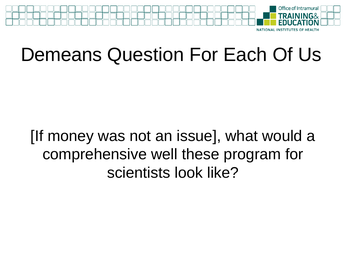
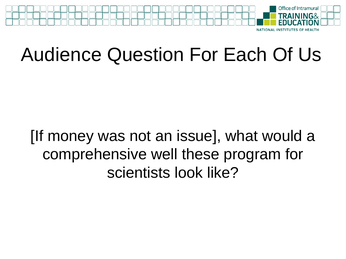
Demeans: Demeans -> Audience
